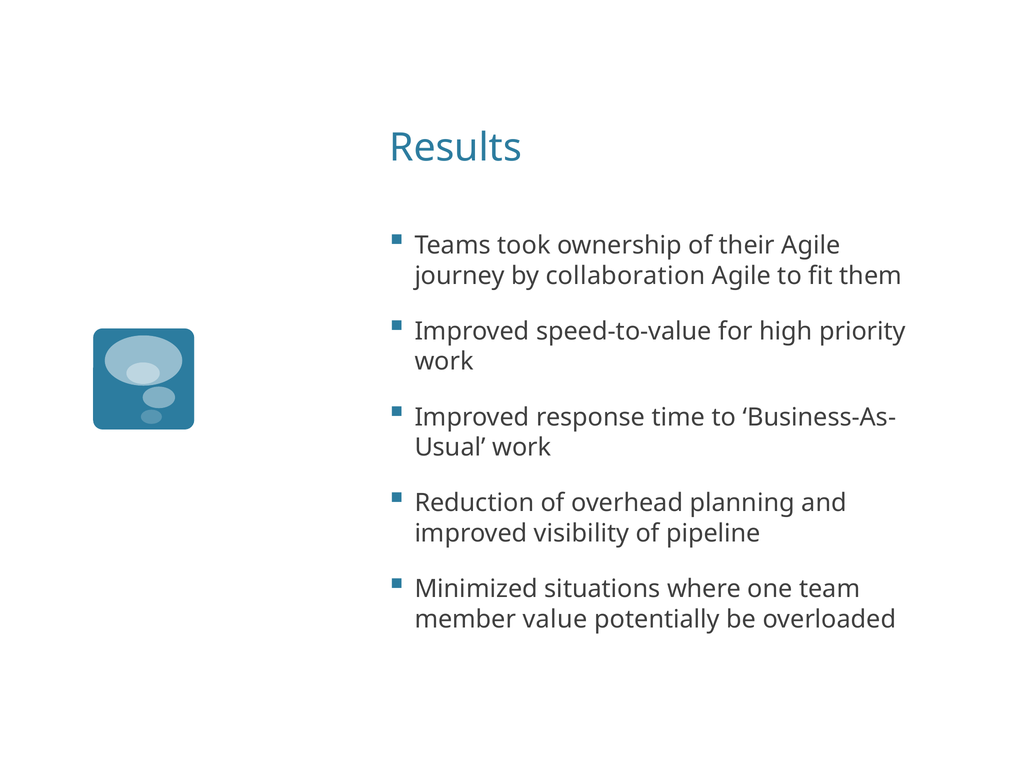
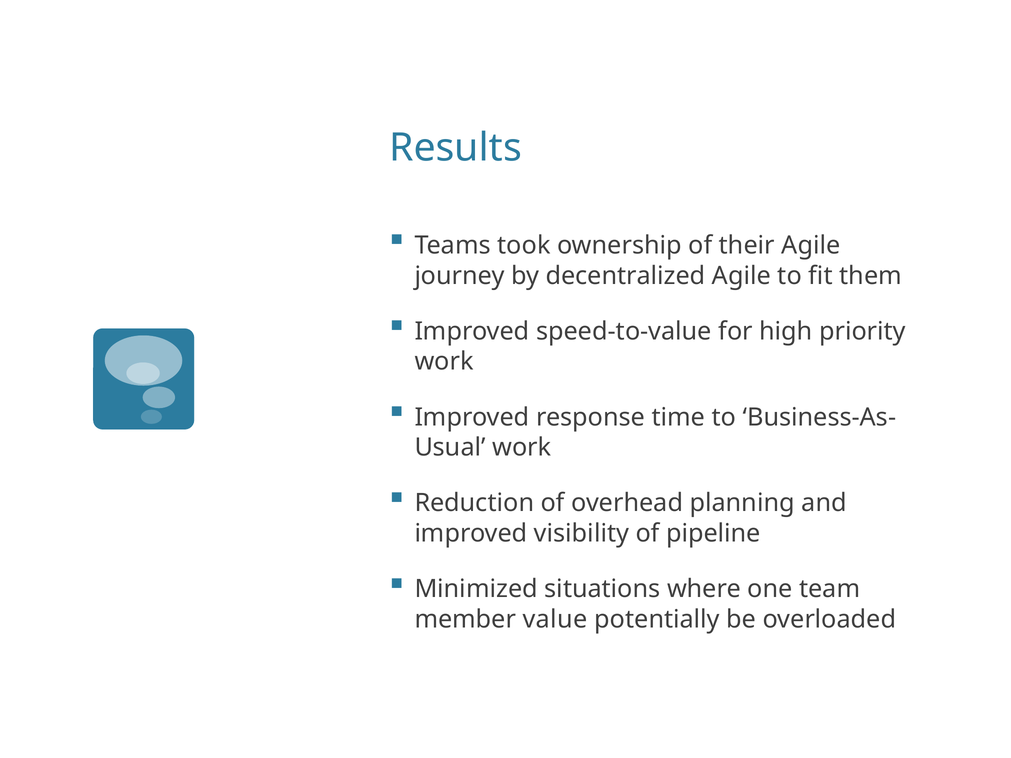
collaboration: collaboration -> decentralized
